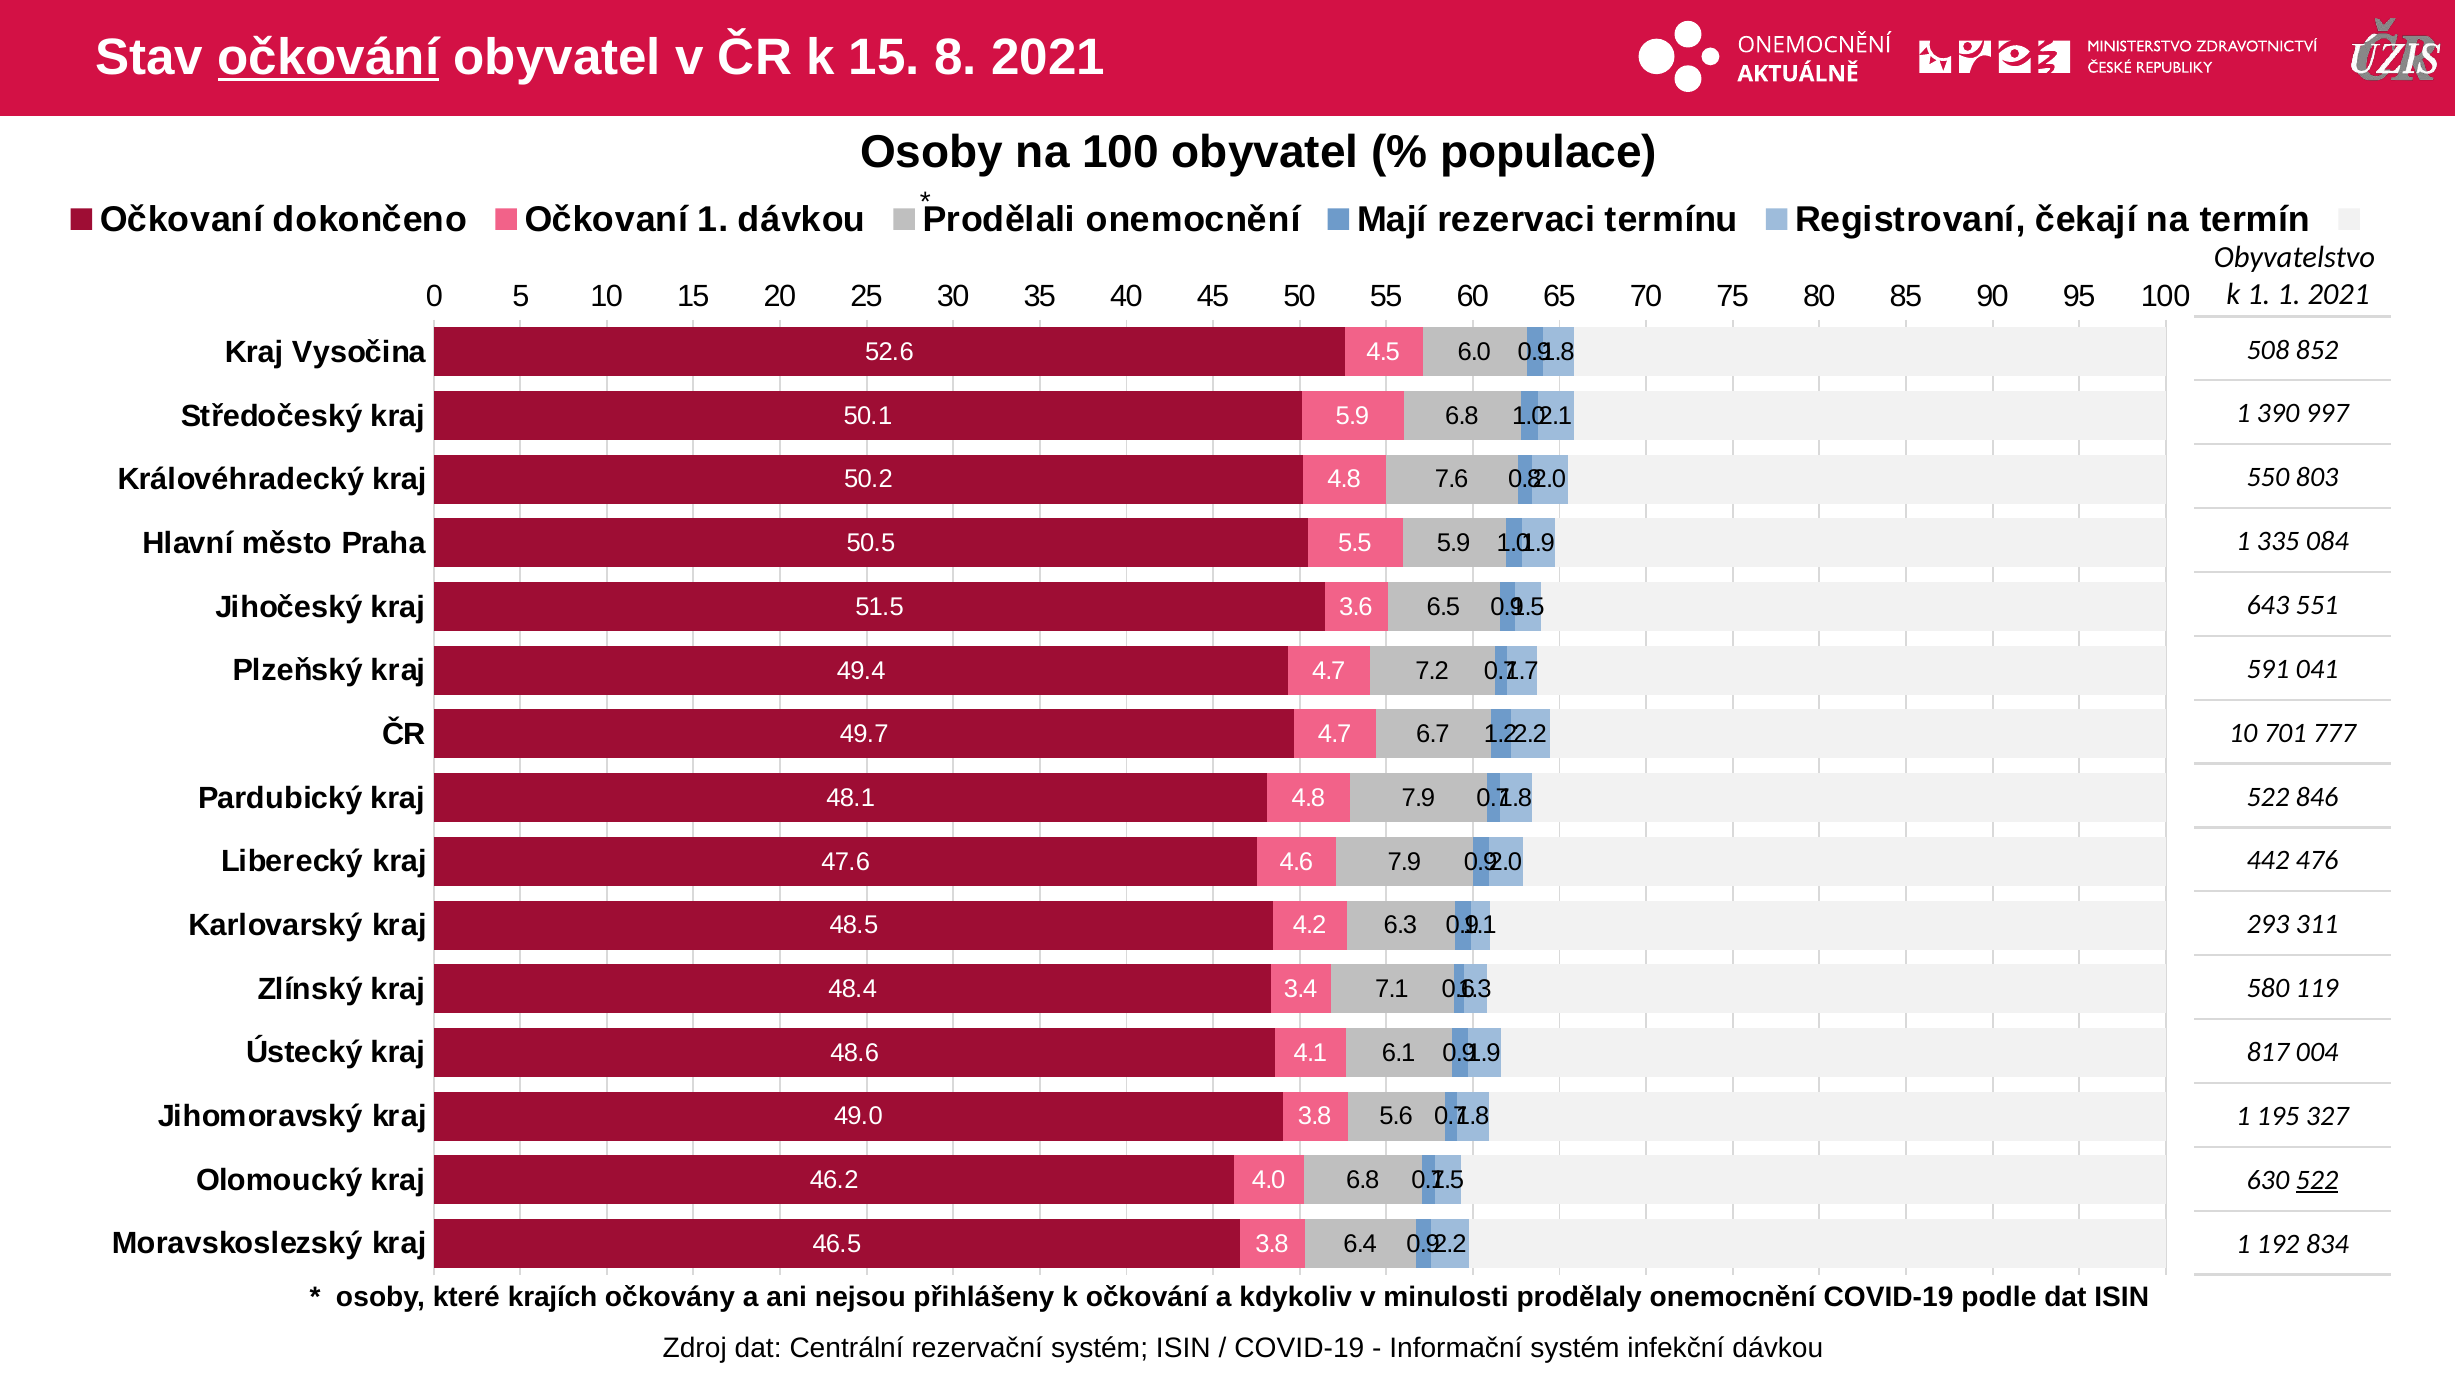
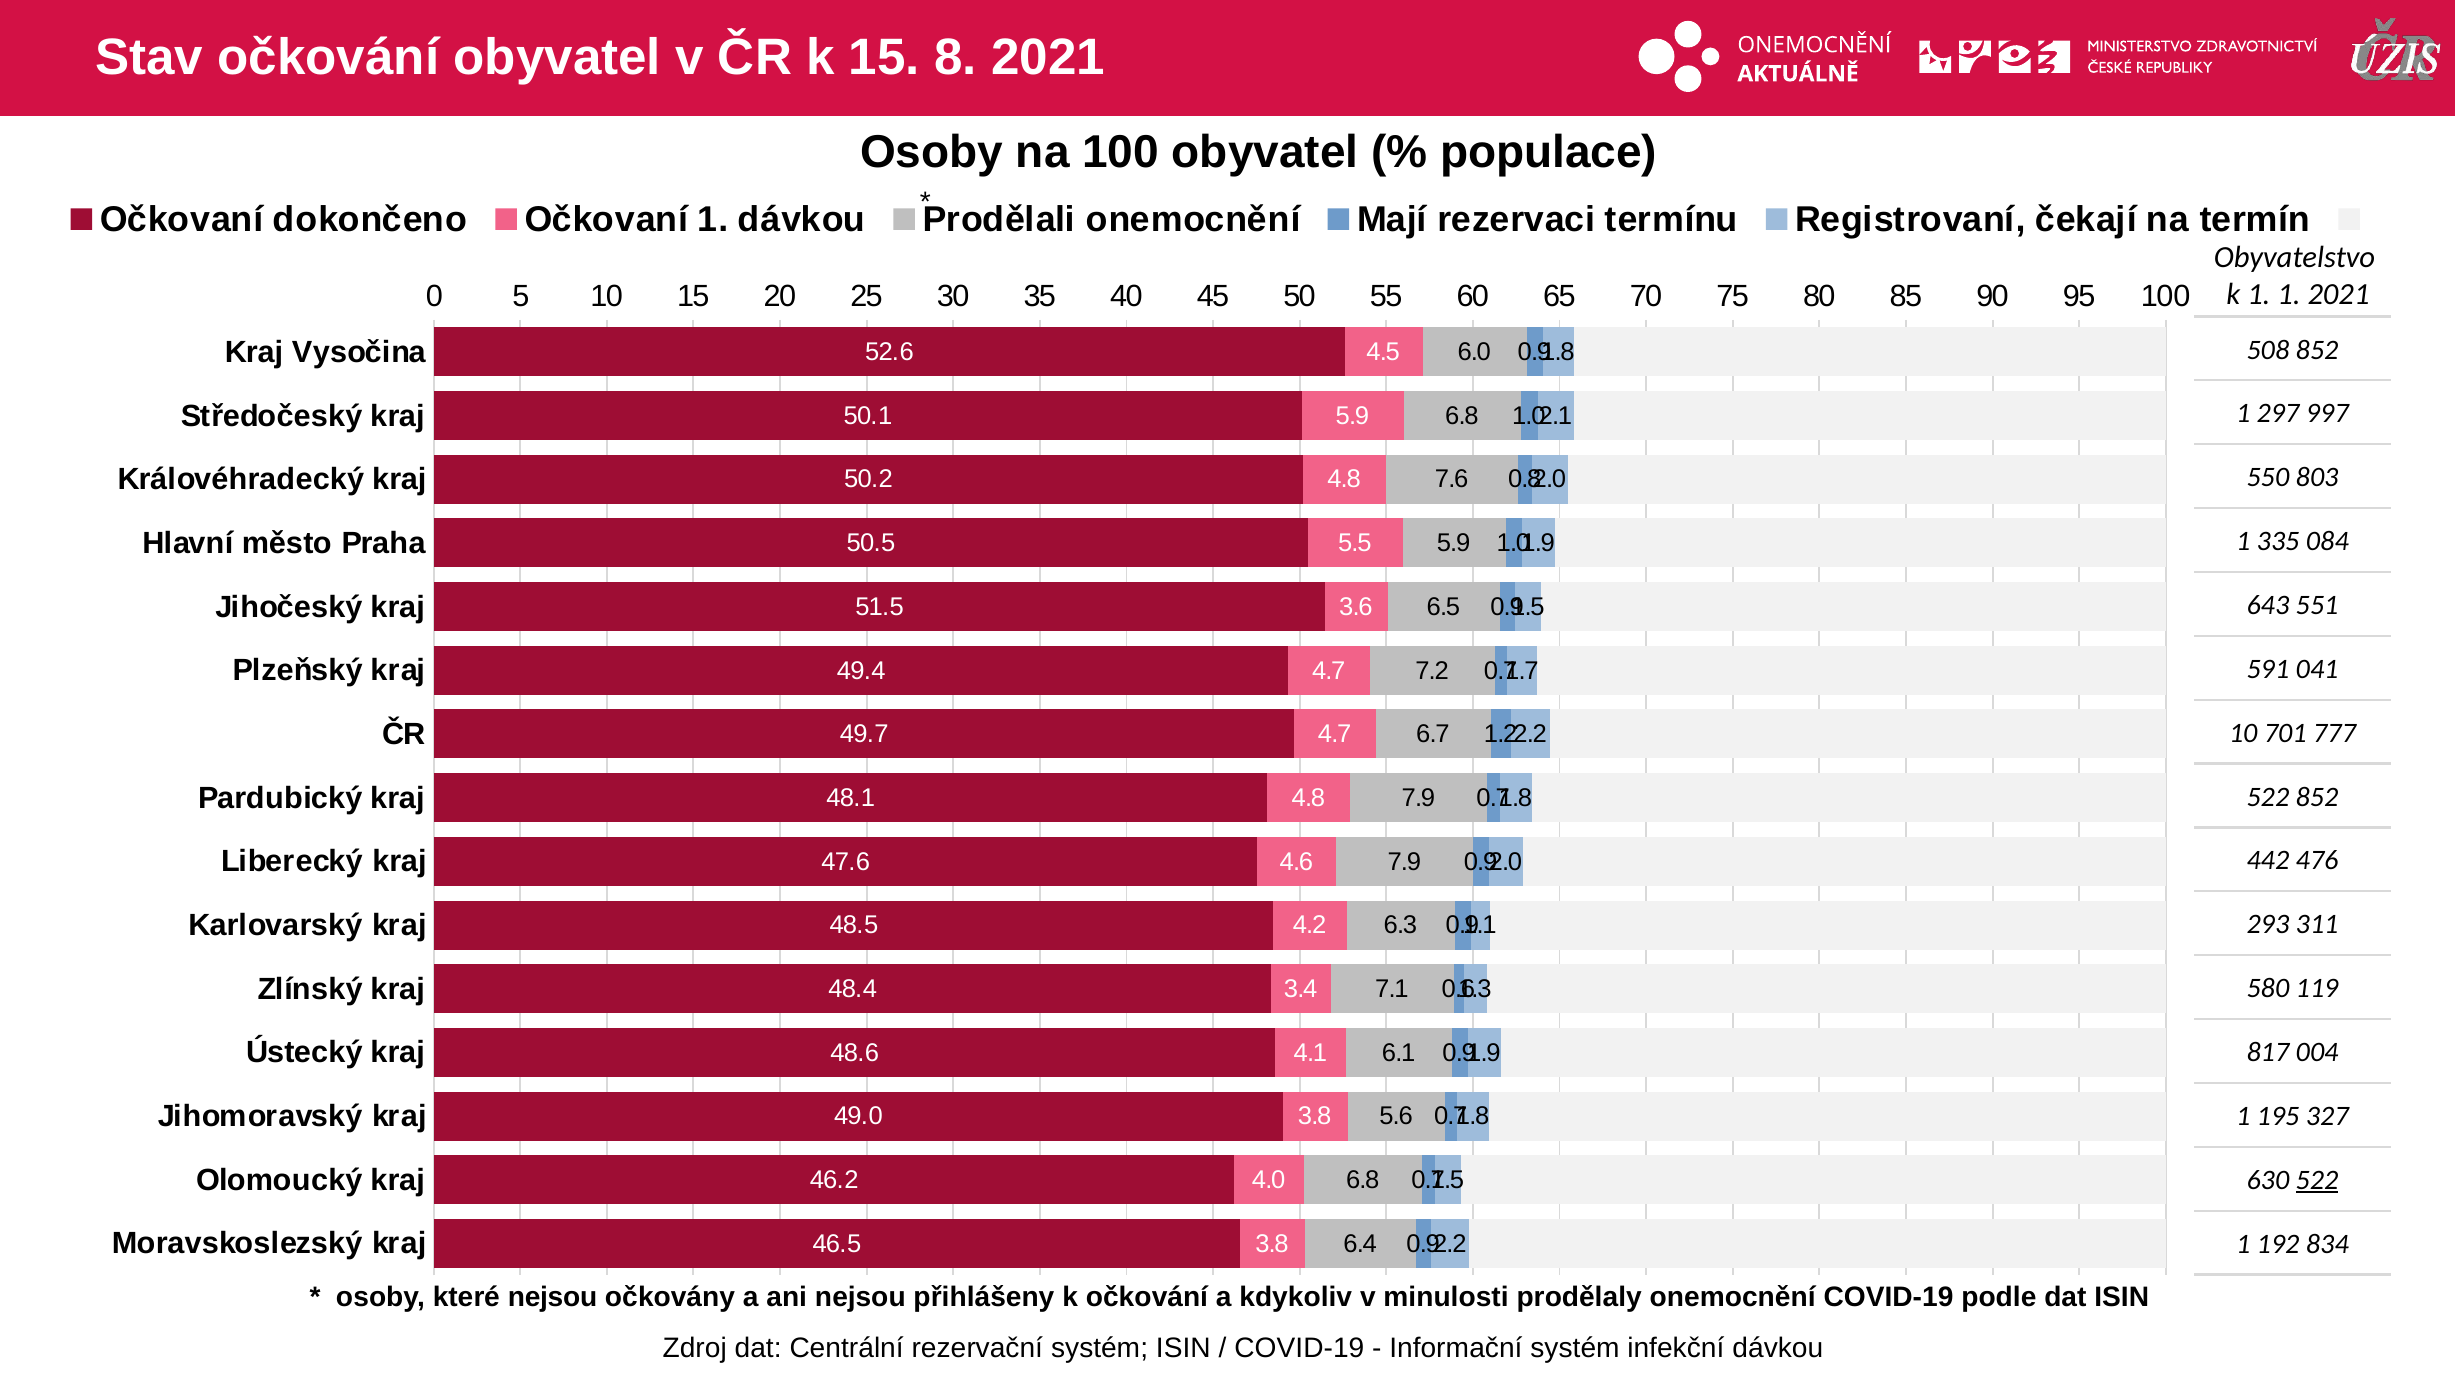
očkování at (328, 58) underline: present -> none
390: 390 -> 297
522 846: 846 -> 852
které krajích: krajích -> nejsou
